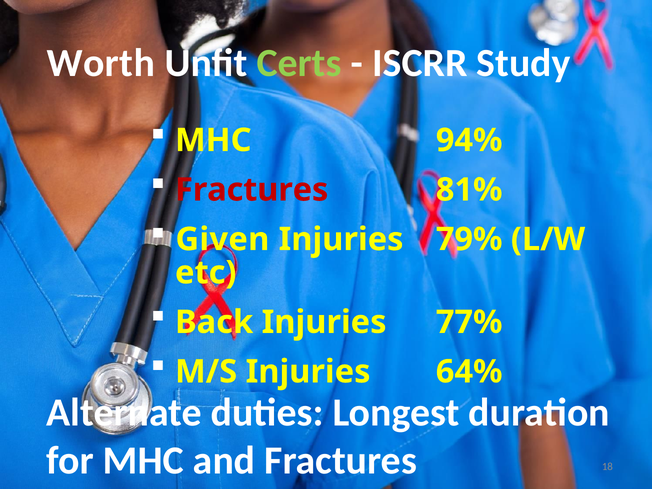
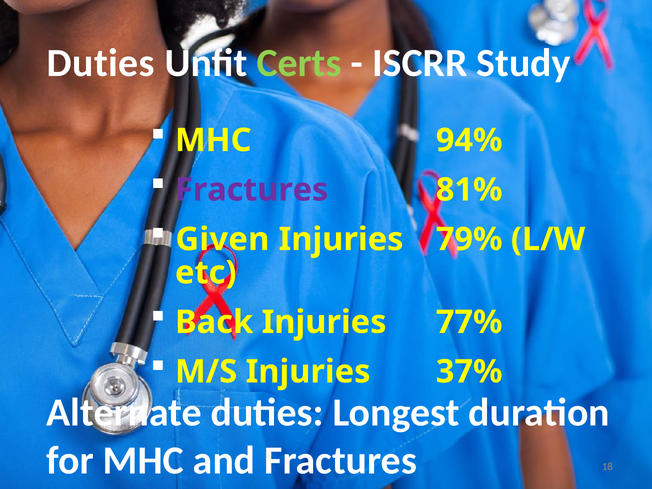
Worth at (101, 63): Worth -> Duties
Fractures at (252, 190) colour: red -> purple
64%: 64% -> 37%
